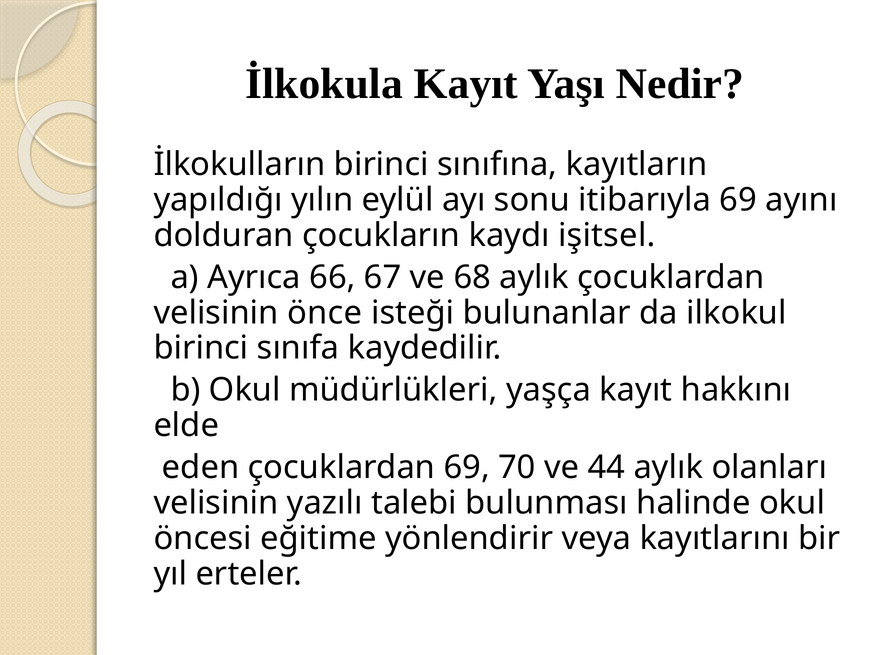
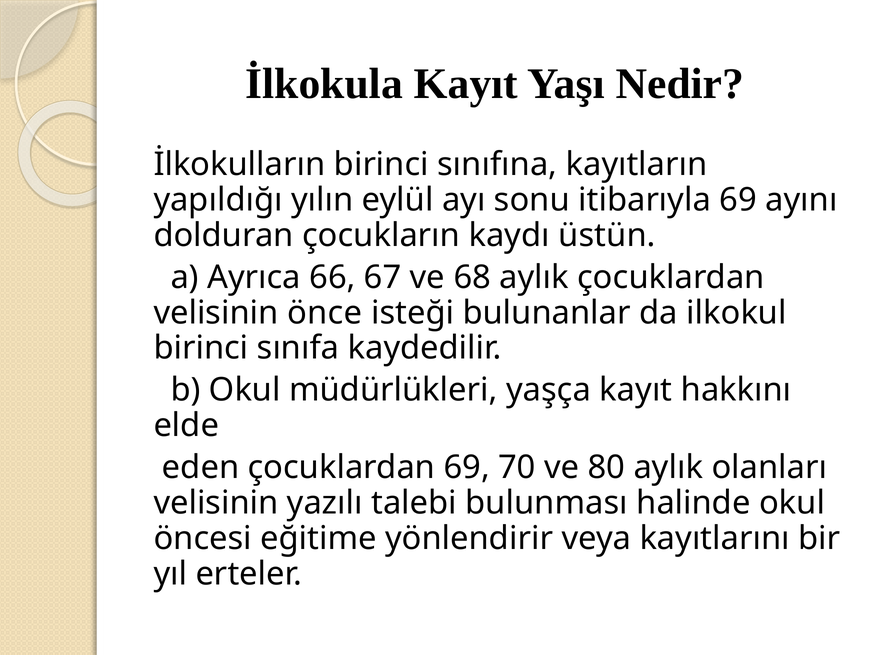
işitsel: işitsel -> üstün
44: 44 -> 80
